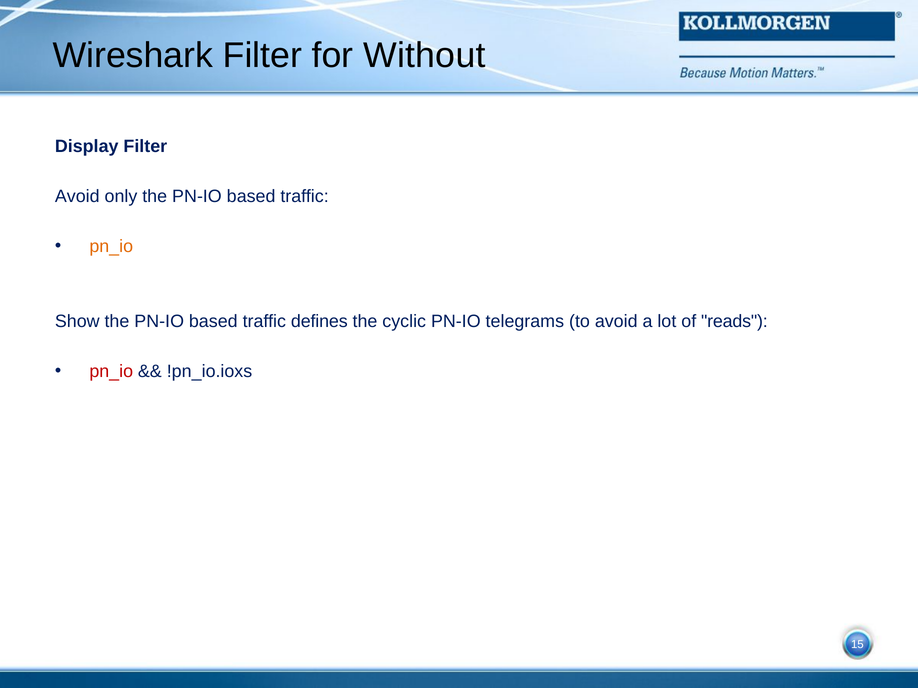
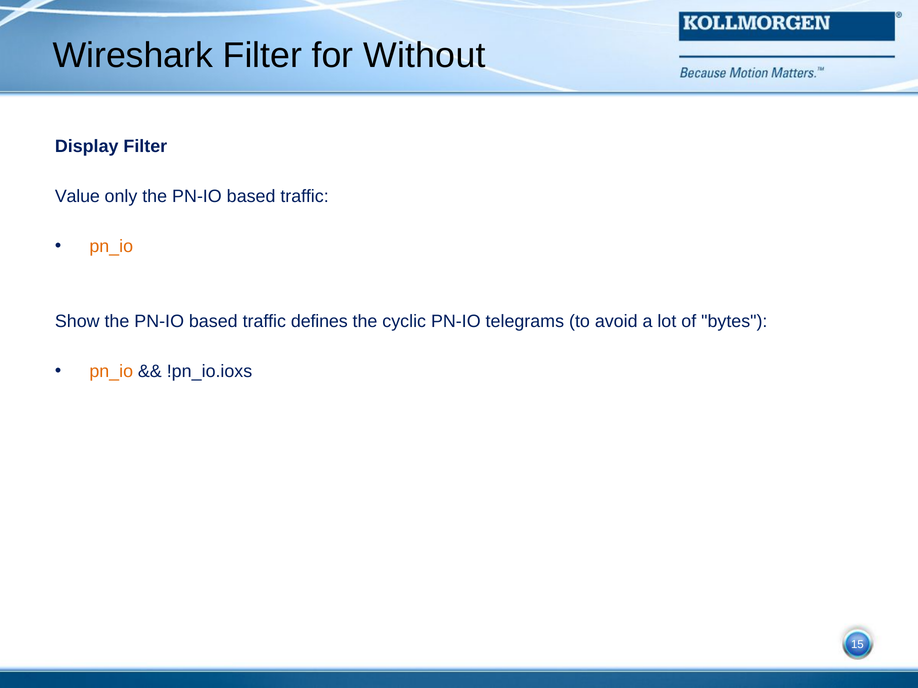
Avoid at (77, 197): Avoid -> Value
reads: reads -> bytes
pn_io at (111, 372) colour: red -> orange
